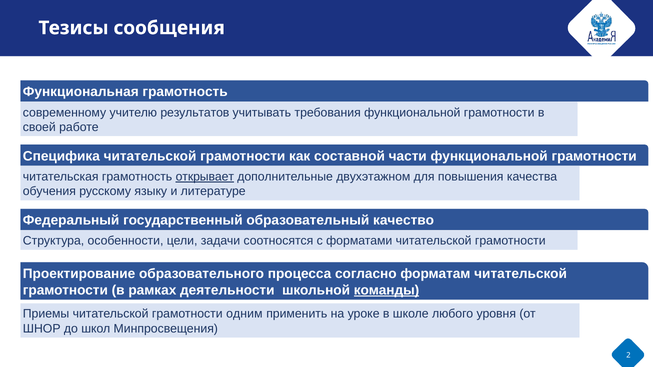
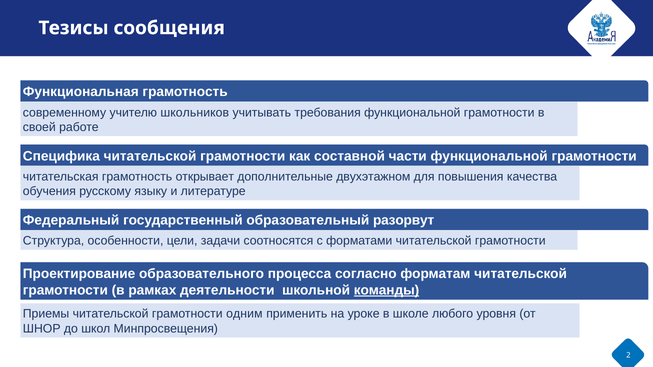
результатов: результатов -> школьников
открывает underline: present -> none
качество: качество -> разорвут
